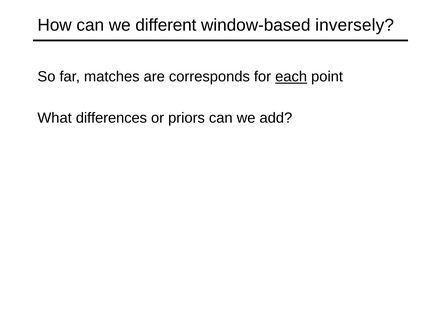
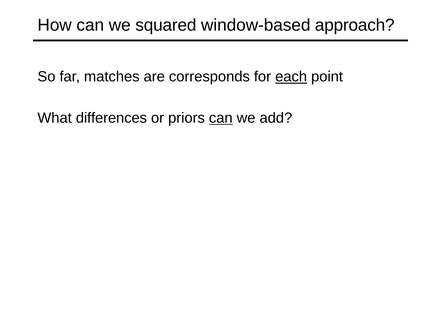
different: different -> squared
inversely: inversely -> approach
can at (221, 118) underline: none -> present
